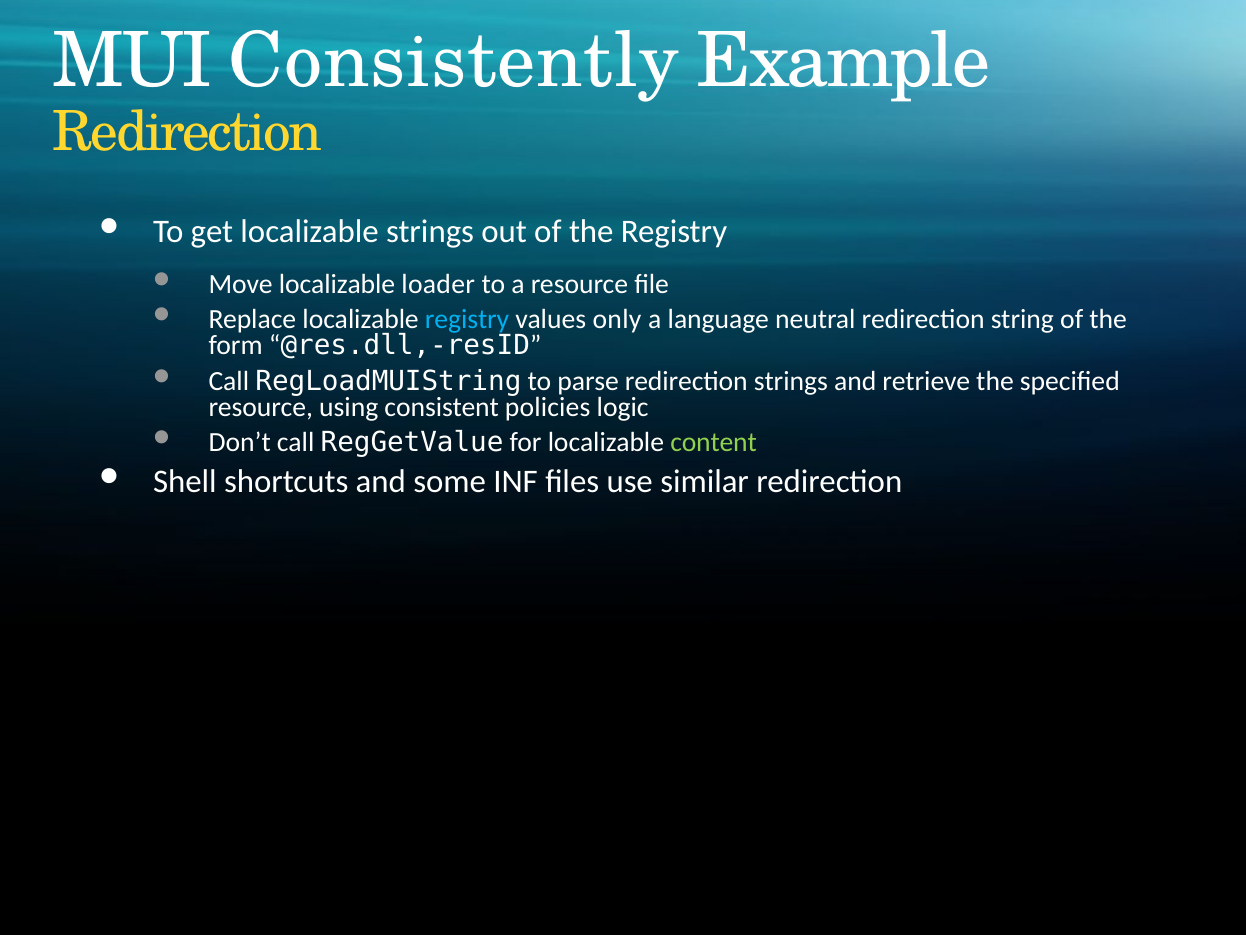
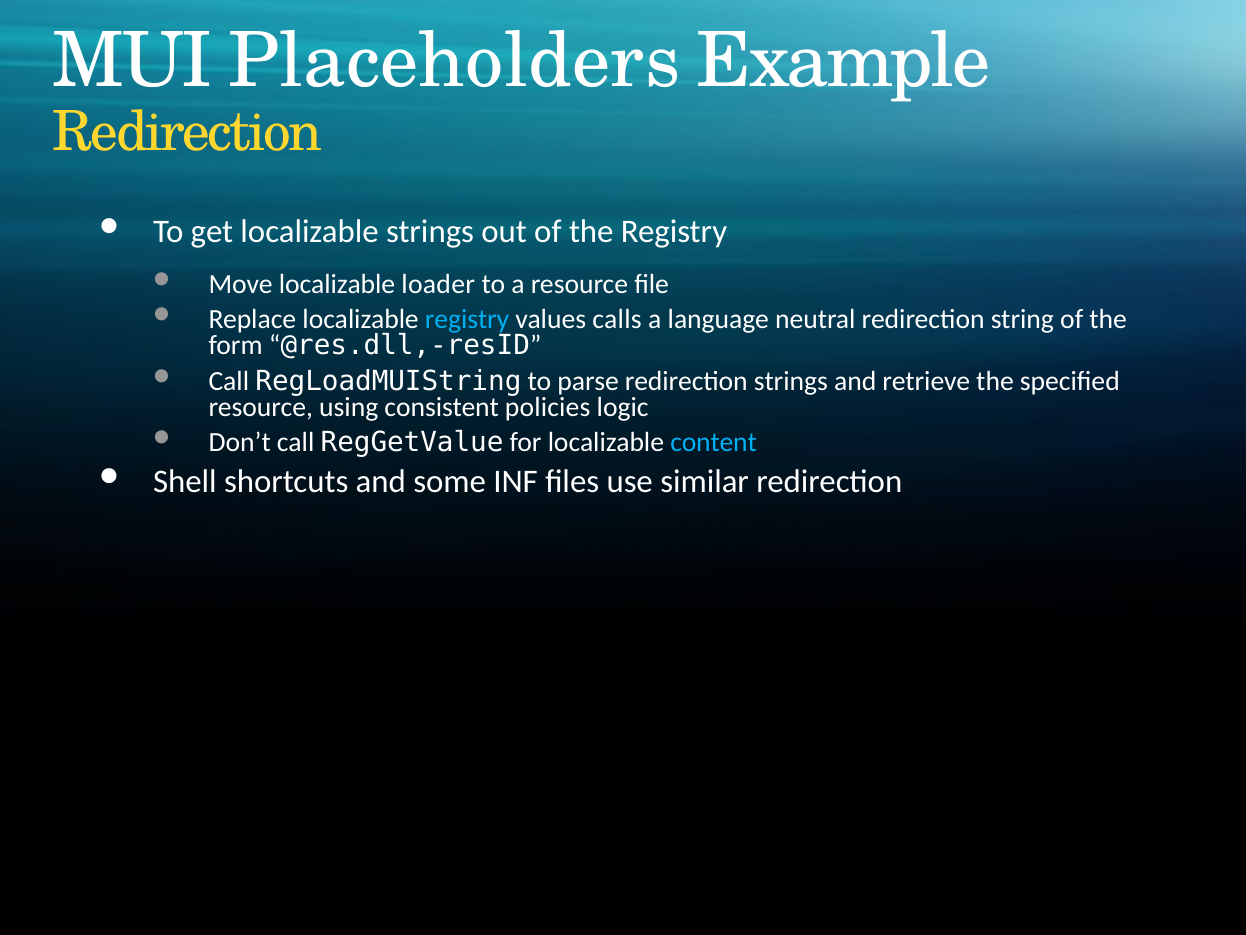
Consistently: Consistently -> Placeholders
only: only -> calls
content colour: light green -> light blue
